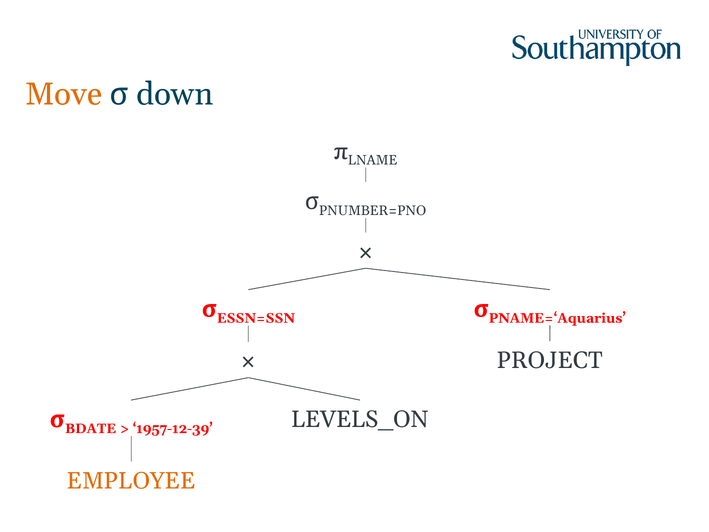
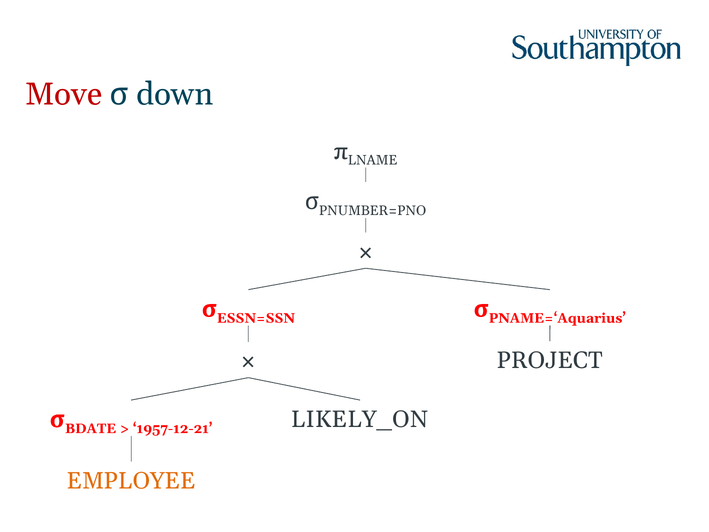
Move colour: orange -> red
1957-12-39: 1957-12-39 -> 1957-12-21
LEVELS_ON: LEVELS_ON -> LIKELY_ON
